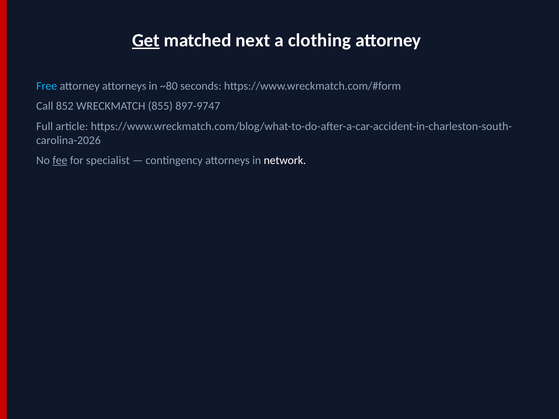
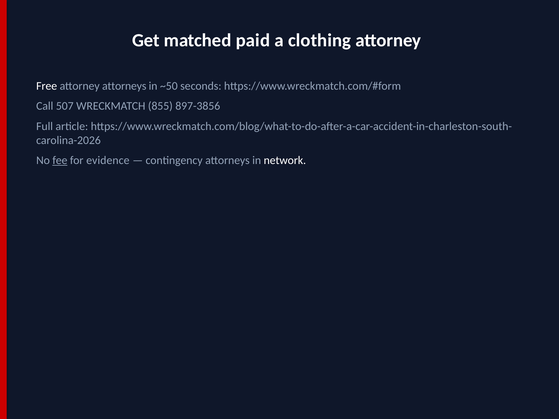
Get underline: present -> none
next: next -> paid
Free colour: light blue -> white
~80: ~80 -> ~50
852: 852 -> 507
897-9747: 897-9747 -> 897-3856
specialist: specialist -> evidence
